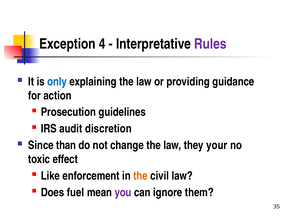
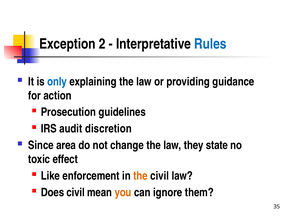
4: 4 -> 2
Rules colour: purple -> blue
than: than -> area
your: your -> state
Does fuel: fuel -> civil
you colour: purple -> orange
